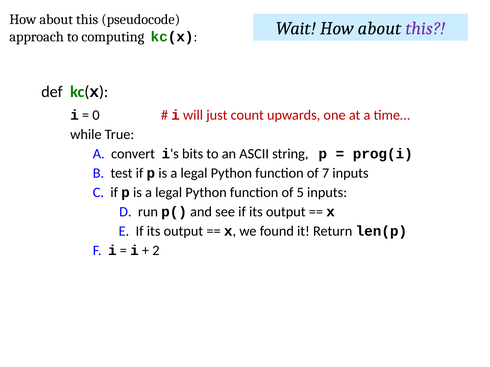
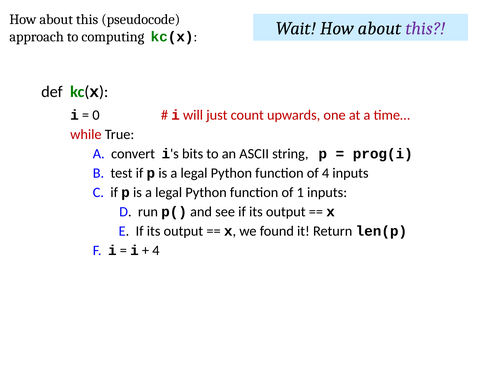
while colour: black -> red
of 7: 7 -> 4
5: 5 -> 1
2 at (156, 251): 2 -> 4
